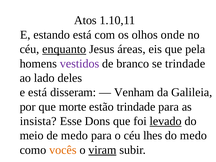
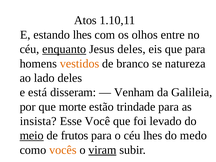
estando está: está -> lhes
onde: onde -> entre
Jesus áreas: áreas -> deles
que pela: pela -> para
vestidos colour: purple -> orange
se trindade: trindade -> natureza
Dons: Dons -> Você
levado underline: present -> none
meio underline: none -> present
de medo: medo -> frutos
